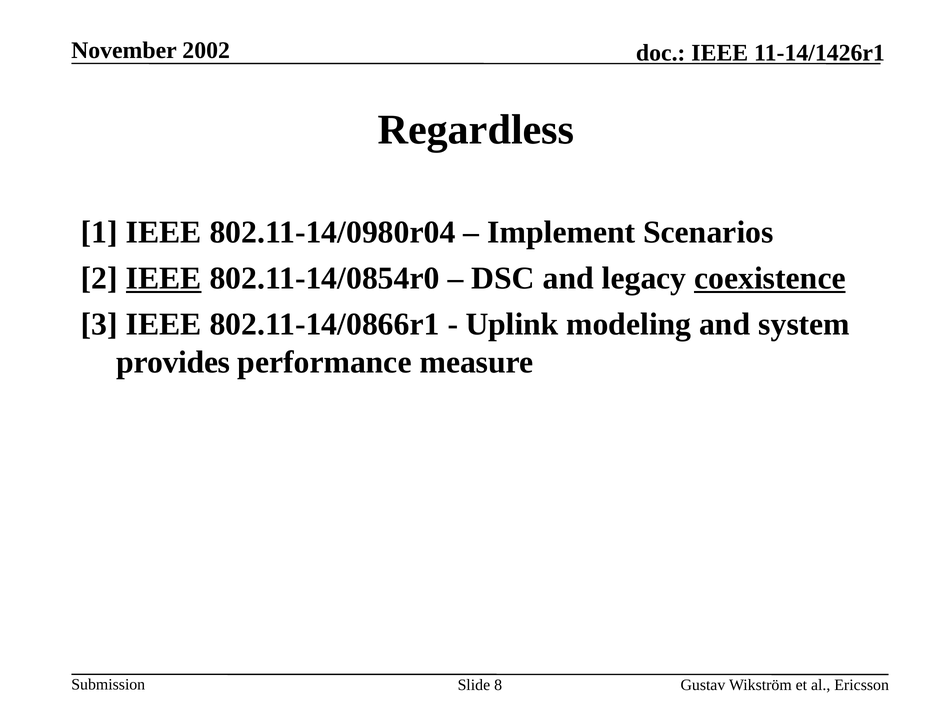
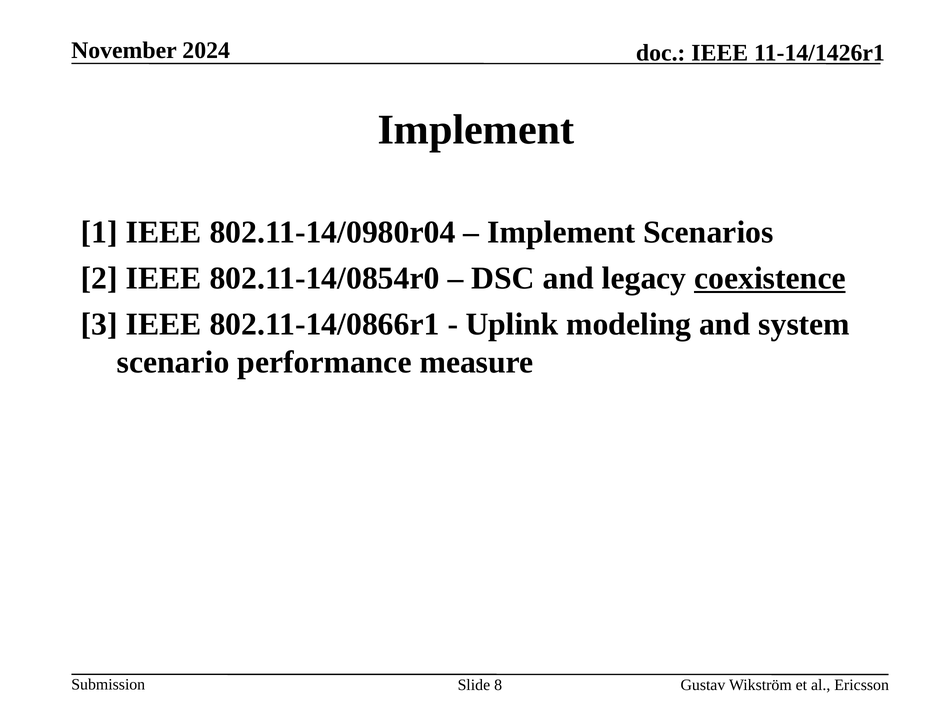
2002: 2002 -> 2024
Regardless at (476, 130): Regardless -> Implement
IEEE at (164, 278) underline: present -> none
provides: provides -> scenario
